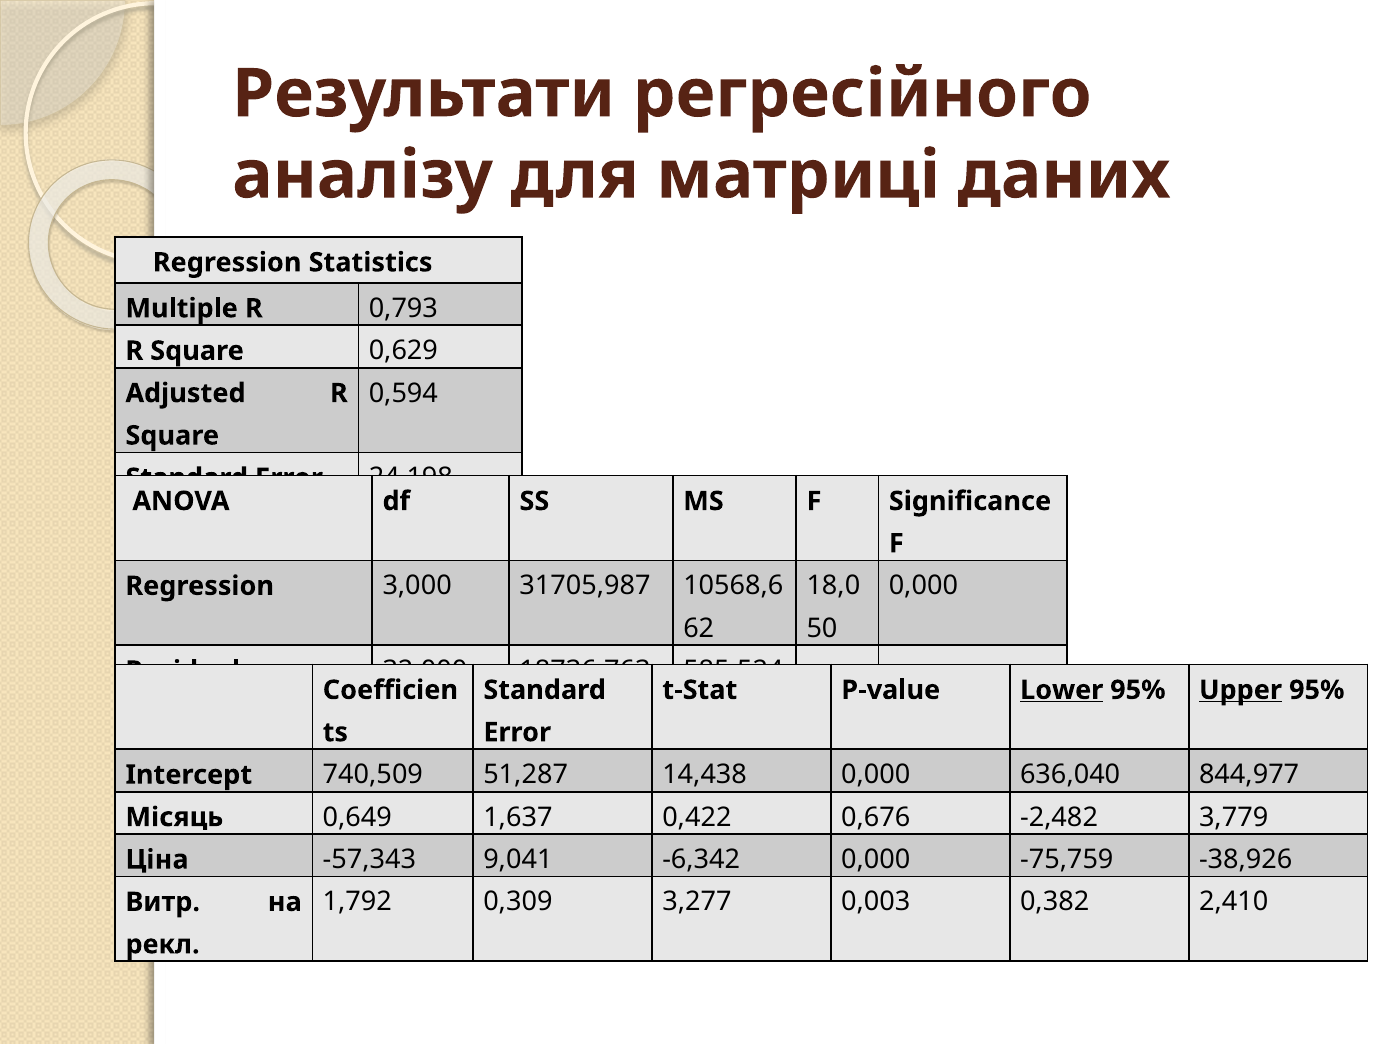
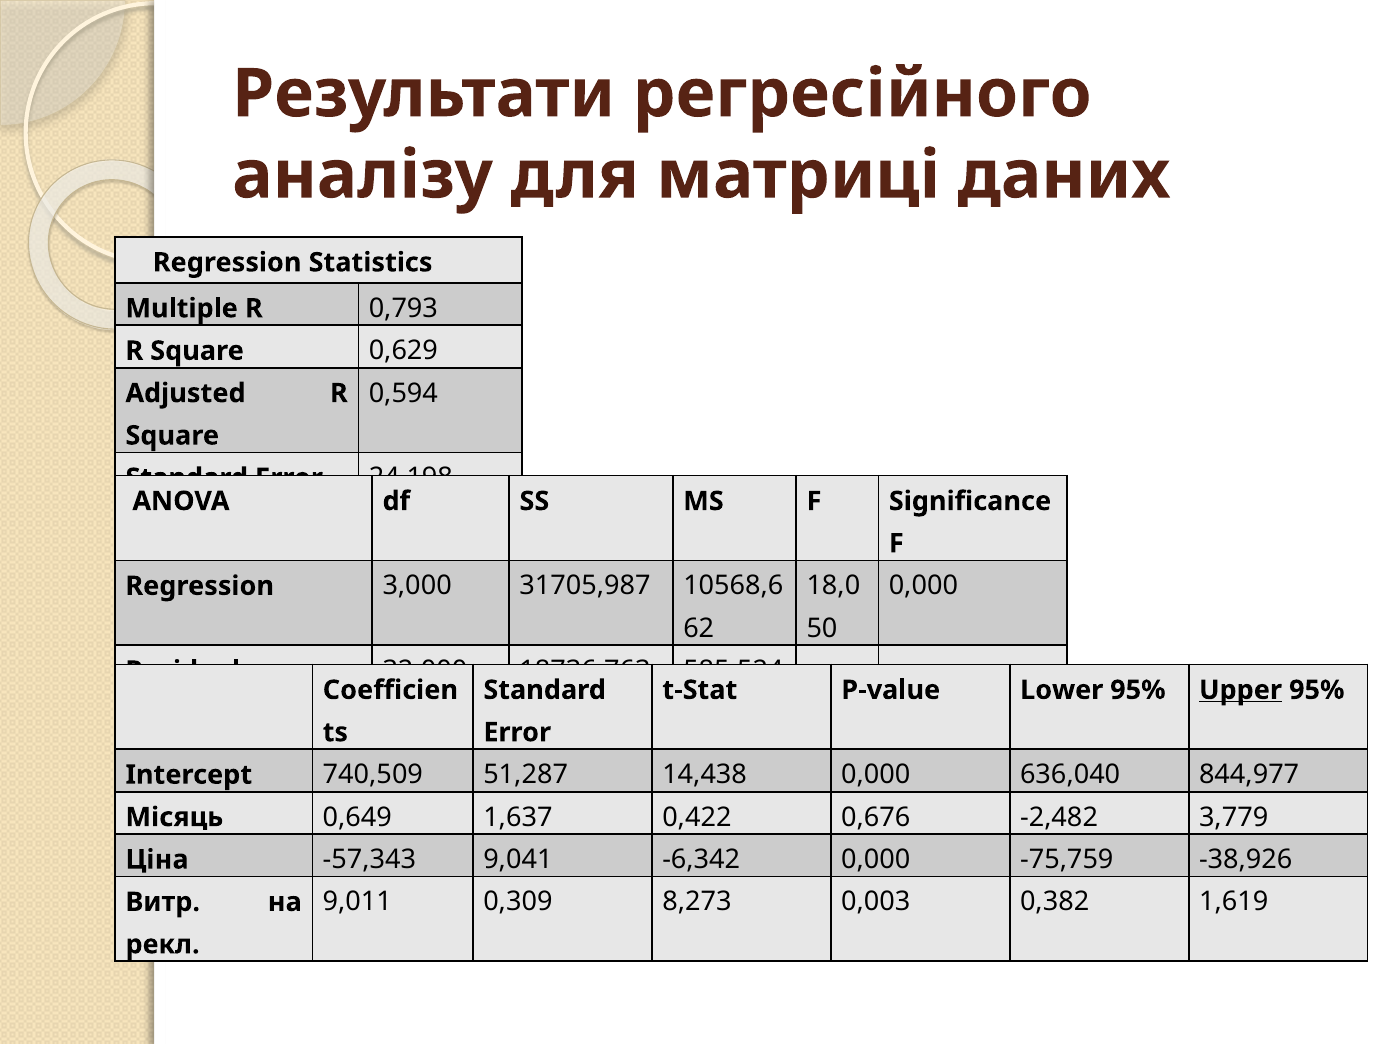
Lower underline: present -> none
1,792: 1,792 -> 9,011
3,277: 3,277 -> 8,273
2,410: 2,410 -> 1,619
